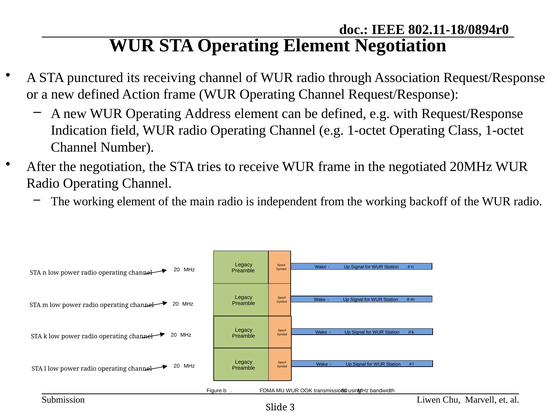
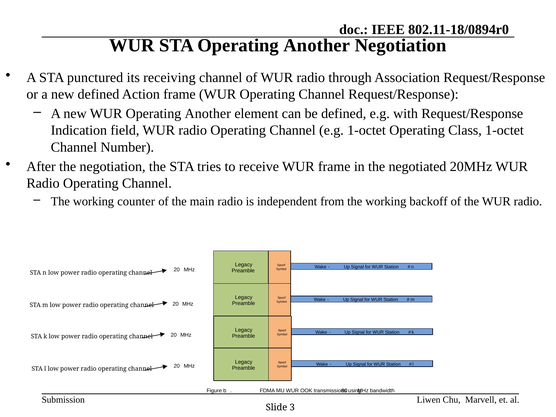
STA Operating Element: Element -> Another
WUR Operating Address: Address -> Another
working element: element -> counter
